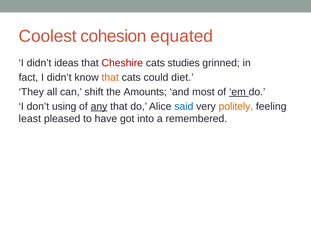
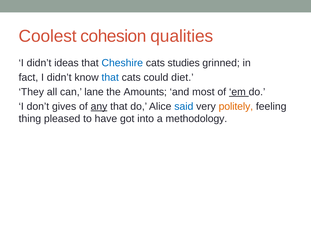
equated: equated -> qualities
Cheshire colour: red -> blue
that at (110, 77) colour: orange -> blue
shift: shift -> lane
using: using -> gives
least: least -> thing
remembered: remembered -> methodology
